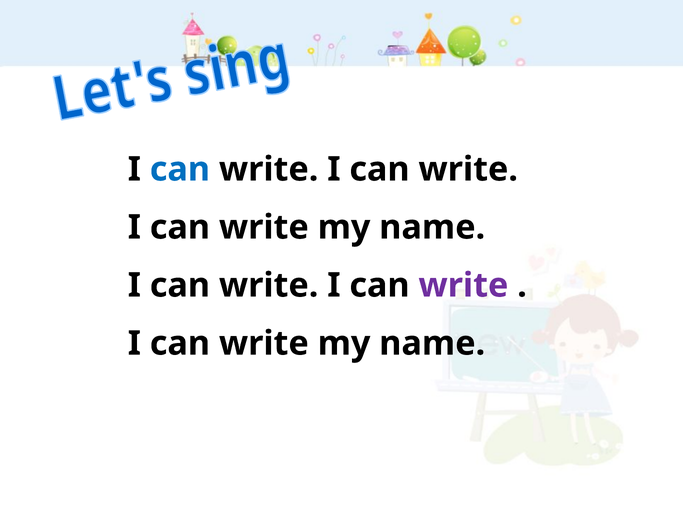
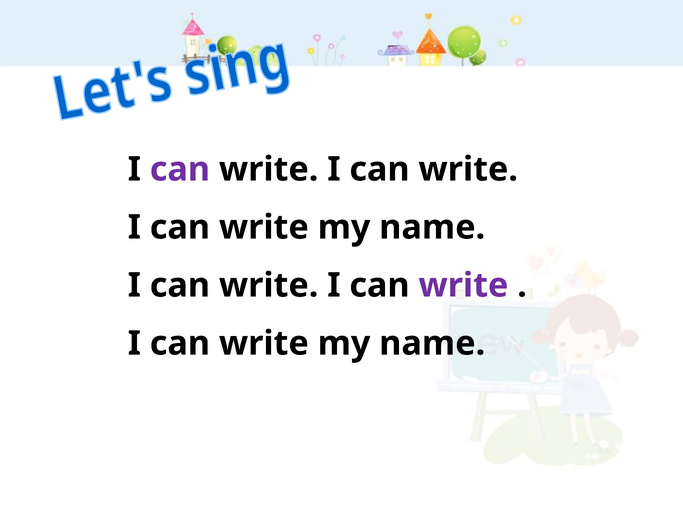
can at (180, 169) colour: blue -> purple
